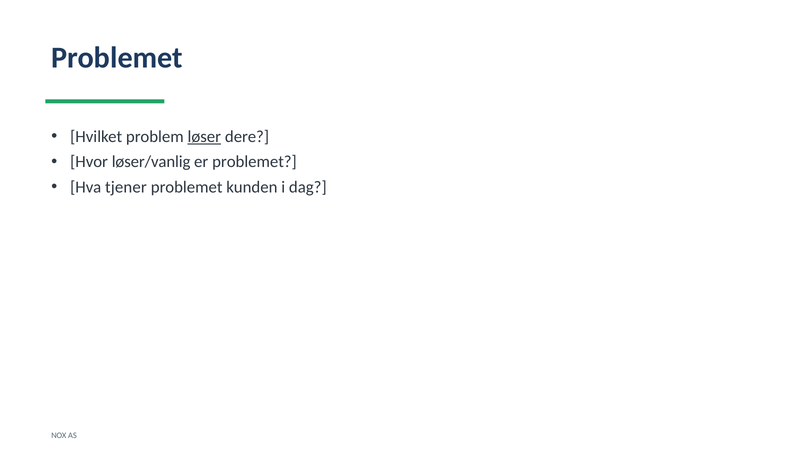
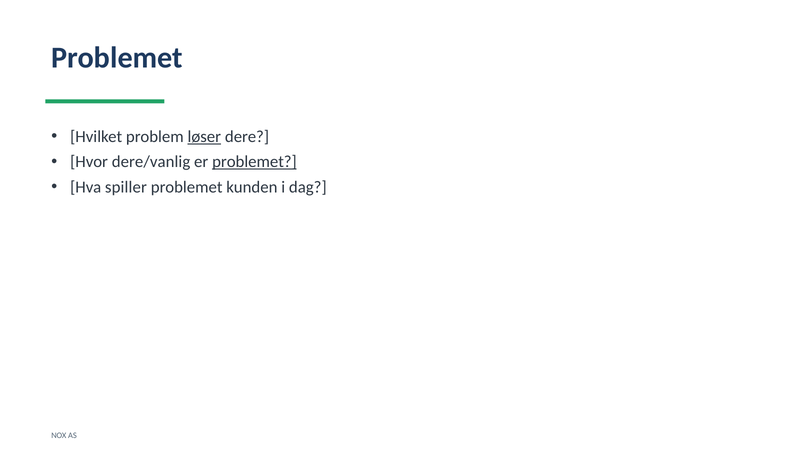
løser/vanlig: løser/vanlig -> dere/vanlig
problemet at (254, 162) underline: none -> present
tjener: tjener -> spiller
